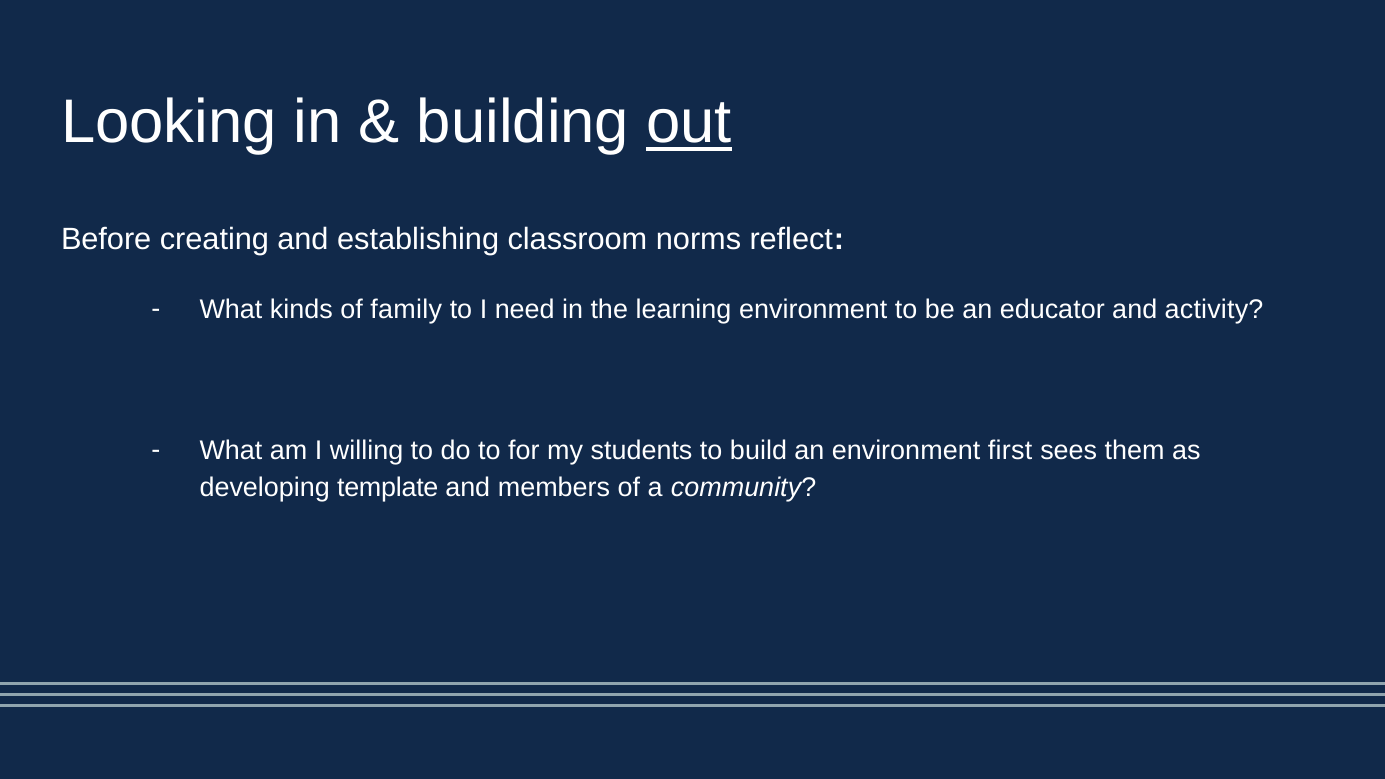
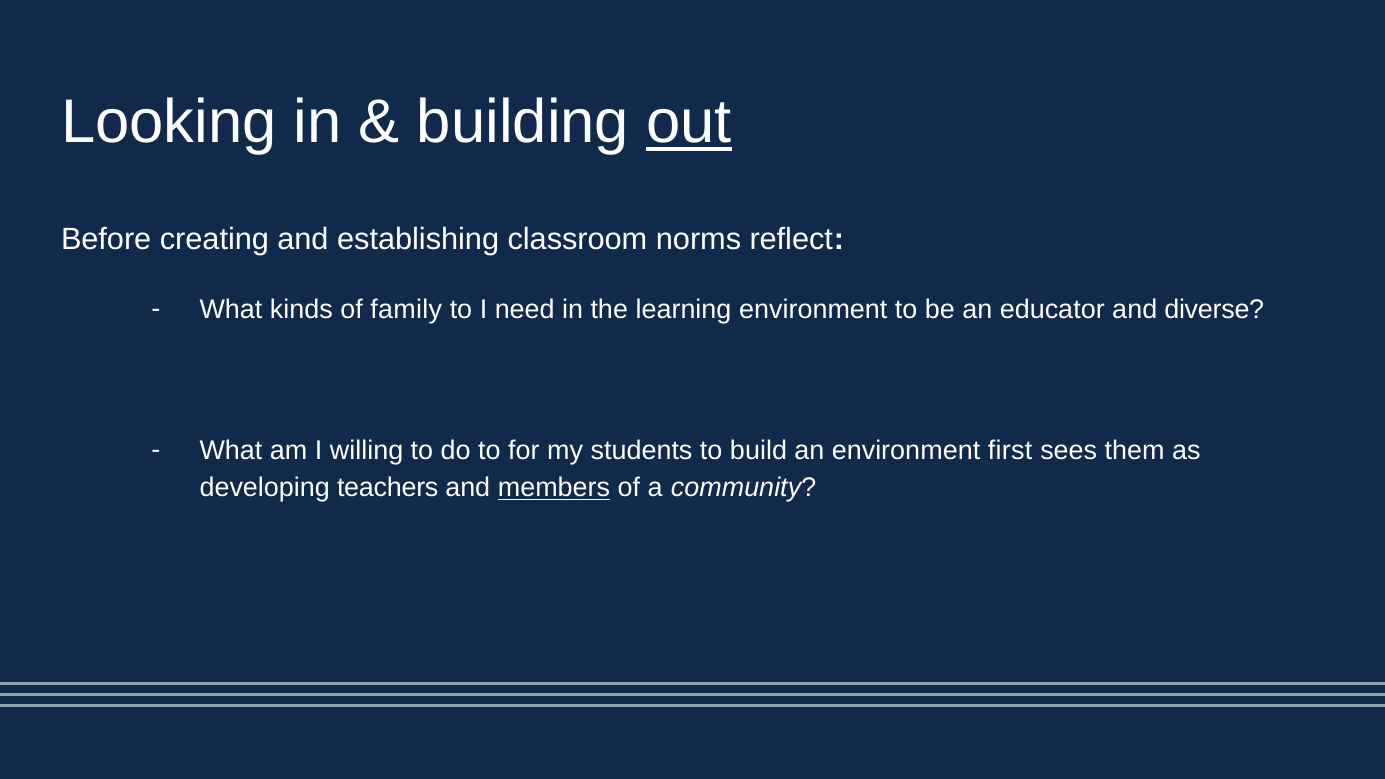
activity: activity -> diverse
template: template -> teachers
members underline: none -> present
